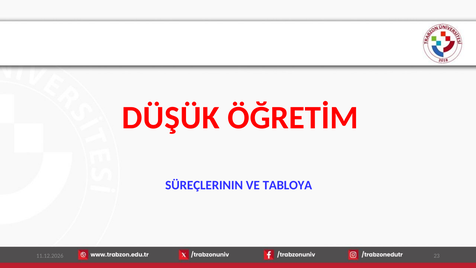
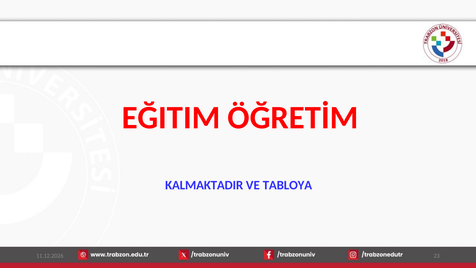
DÜŞÜK: DÜŞÜK -> EĞITIM
SÜREÇLERININ: SÜREÇLERININ -> KALMAKTADIR
